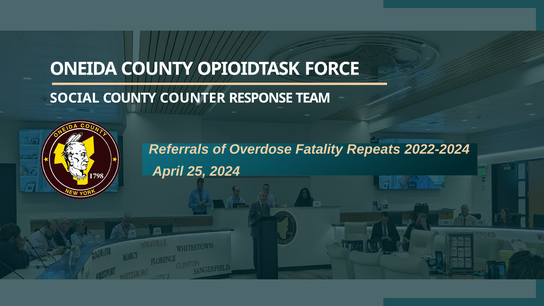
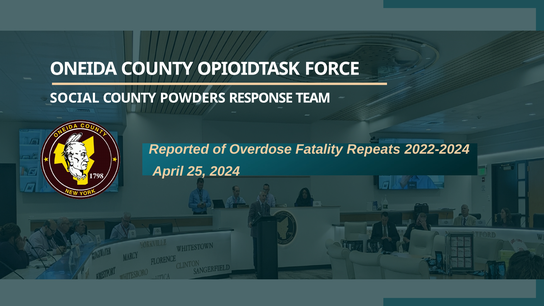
COUNTER: COUNTER -> POWDERS
Referrals: Referrals -> Reported
